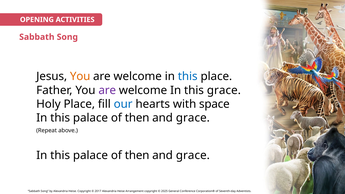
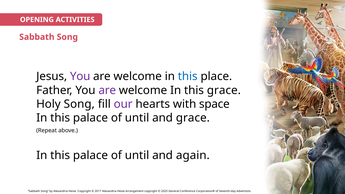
You at (80, 76) colour: orange -> purple
Holy Place: Place -> Song
our colour: blue -> purple
then at (137, 118): then -> until
then at (137, 155): then -> until
grace at (193, 155): grace -> again
